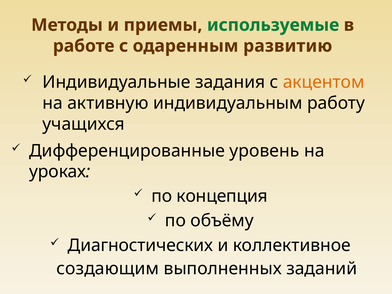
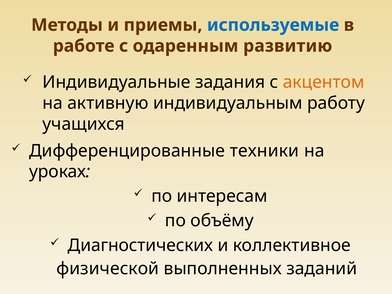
используемые colour: green -> blue
уровень: уровень -> техники
концепция: концепция -> интересам
создающим: создающим -> физической
